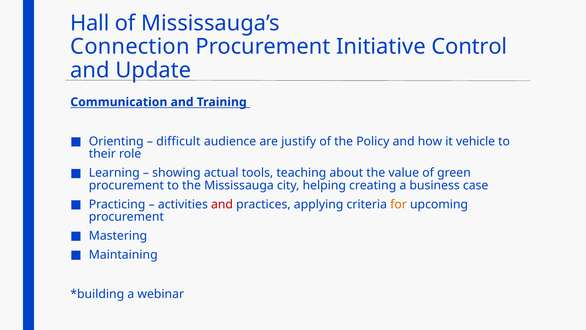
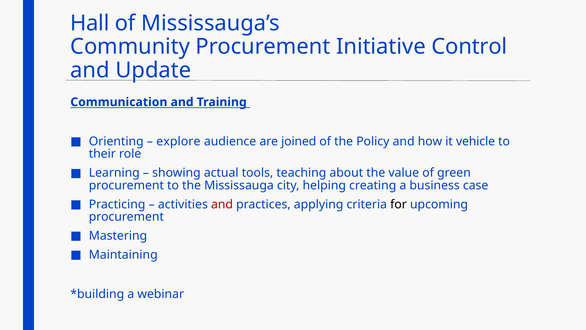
Connection: Connection -> Community
difficult: difficult -> explore
justify: justify -> joined
for colour: orange -> black
